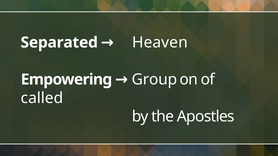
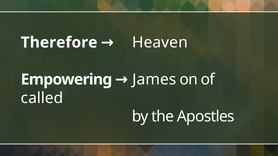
Separated: Separated -> Therefore
Group: Group -> James
